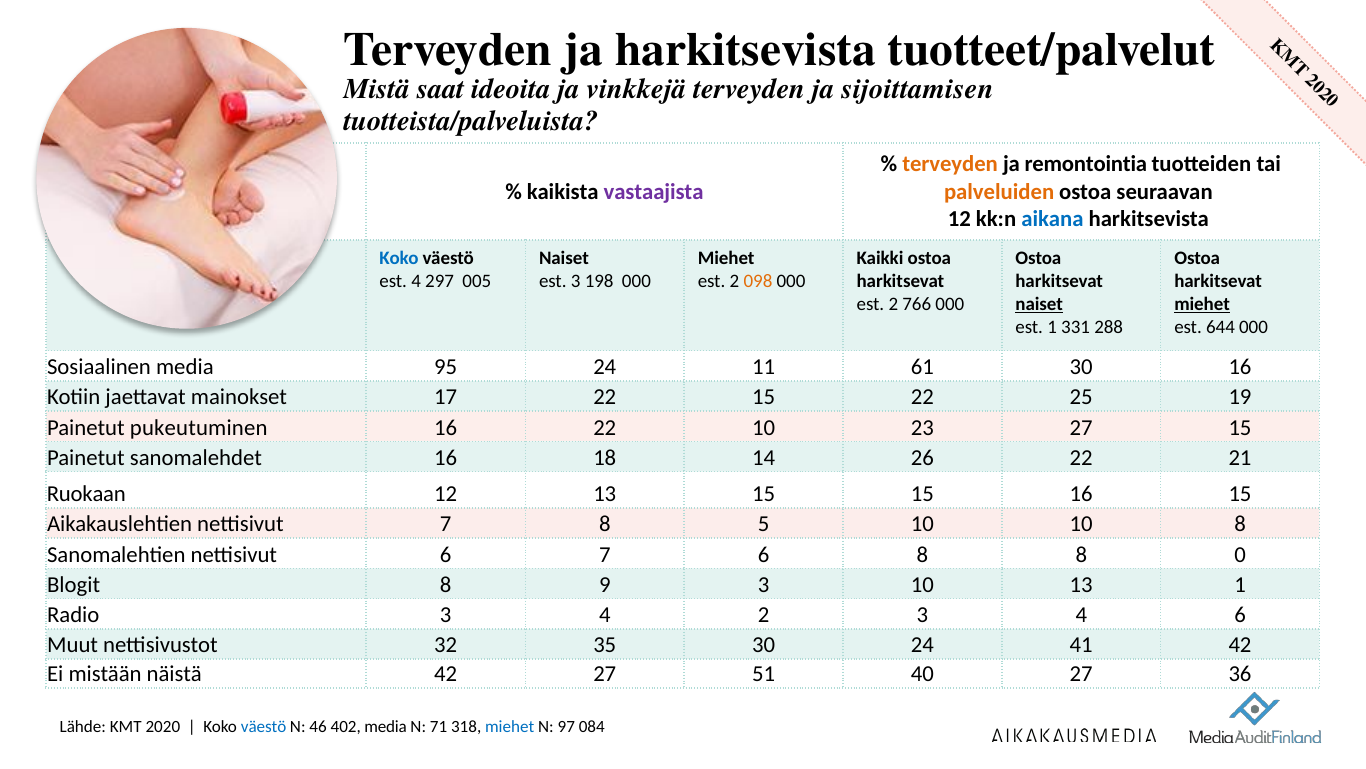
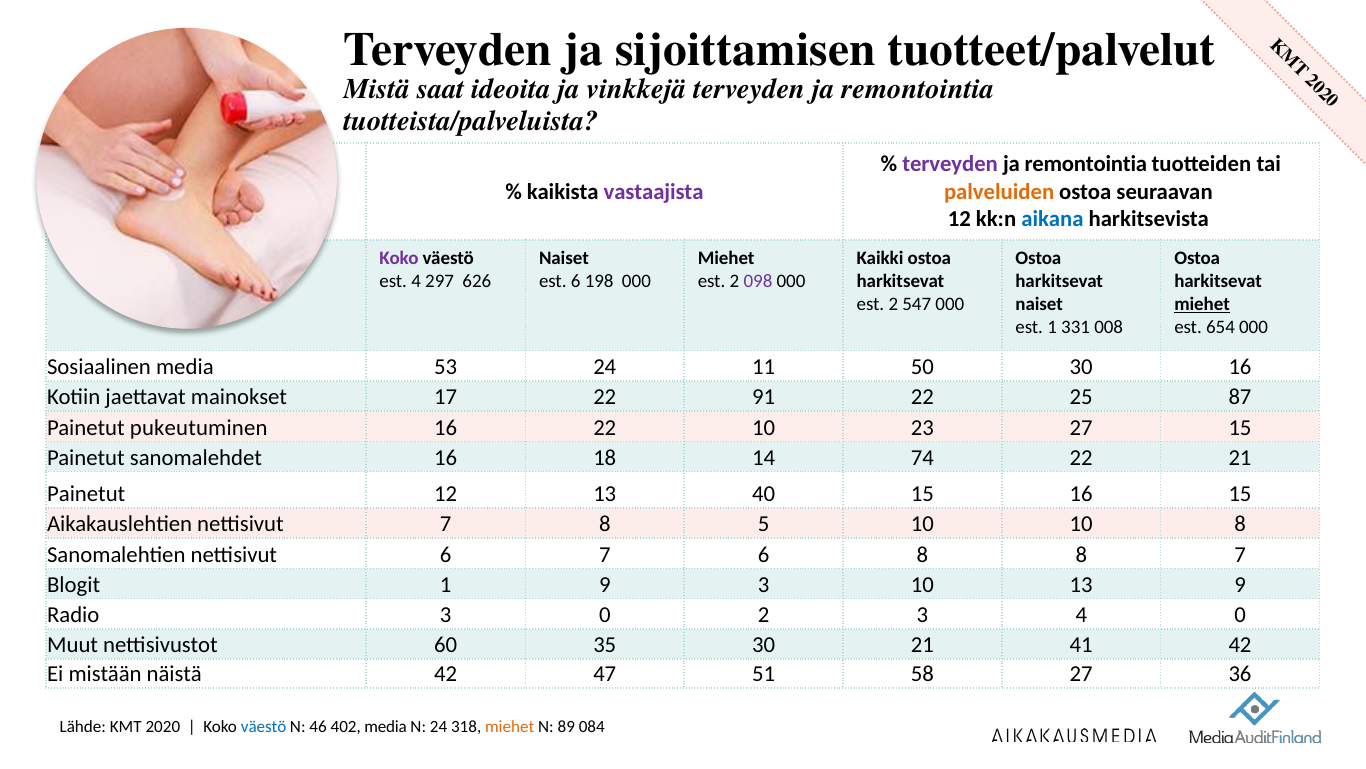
ja harkitsevista: harkitsevista -> sijoittamisen
vinkkejä terveyden ja sijoittamisen: sijoittamisen -> remontointia
terveyden at (950, 164) colour: orange -> purple
Koko at (399, 258) colour: blue -> purple
005: 005 -> 626
est 3: 3 -> 6
098 colour: orange -> purple
766: 766 -> 547
naiset at (1039, 304) underline: present -> none
288: 288 -> 008
644: 644 -> 654
95: 95 -> 53
61: 61 -> 50
22 15: 15 -> 91
19: 19 -> 87
26: 26 -> 74
Ruokaan at (86, 494): Ruokaan -> Painetut
13 15: 15 -> 40
8 0: 0 -> 7
Blogit 8: 8 -> 1
13 1: 1 -> 9
Radio 3 4: 4 -> 0
4 6: 6 -> 0
32: 32 -> 60
30 24: 24 -> 21
42 27: 27 -> 47
40: 40 -> 58
71 at (439, 726): 71 -> 24
miehet at (510, 726) colour: blue -> orange
97: 97 -> 89
